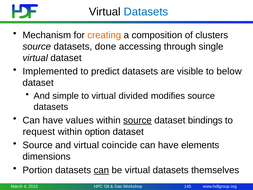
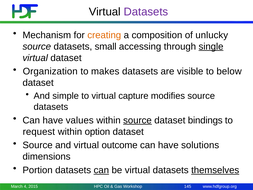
Datasets at (146, 12) colour: blue -> purple
clusters: clusters -> unlucky
done: done -> small
single underline: none -> present
Implemented: Implemented -> Organization
predict: predict -> makes
divided: divided -> capture
coincide: coincide -> outcome
elements: elements -> solutions
themselves underline: none -> present
